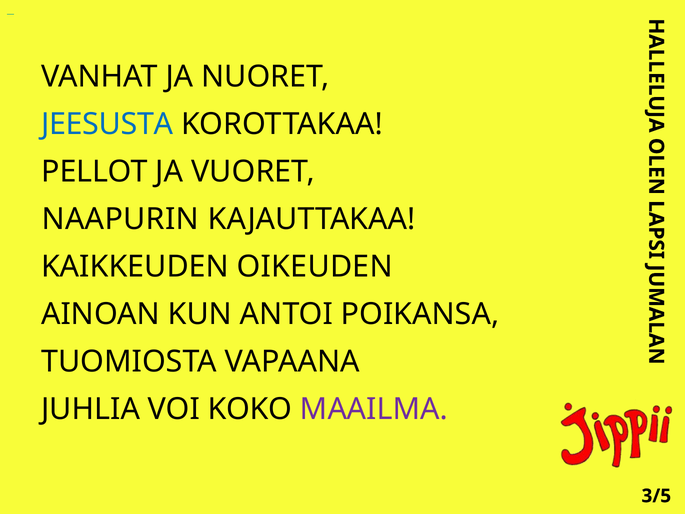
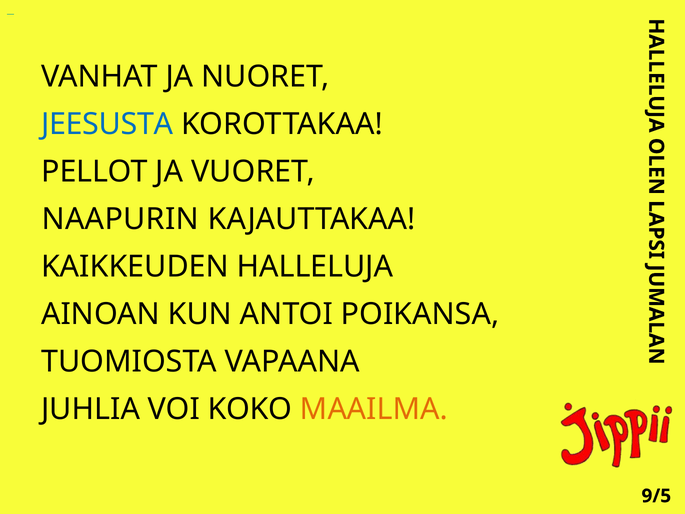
OIKEUDEN: OIKEUDEN -> HALLELUJA
MAAILMA colour: purple -> orange
3/5: 3/5 -> 9/5
